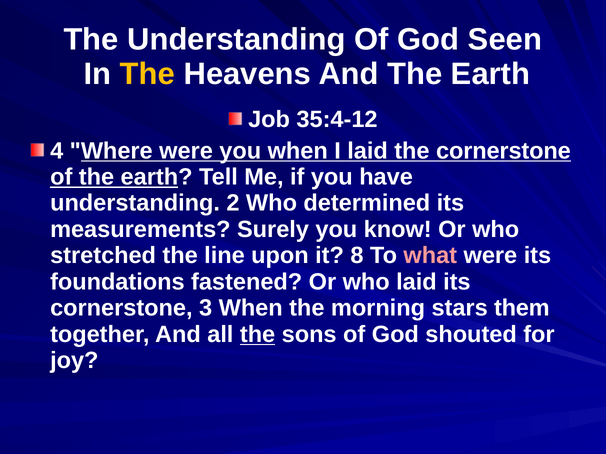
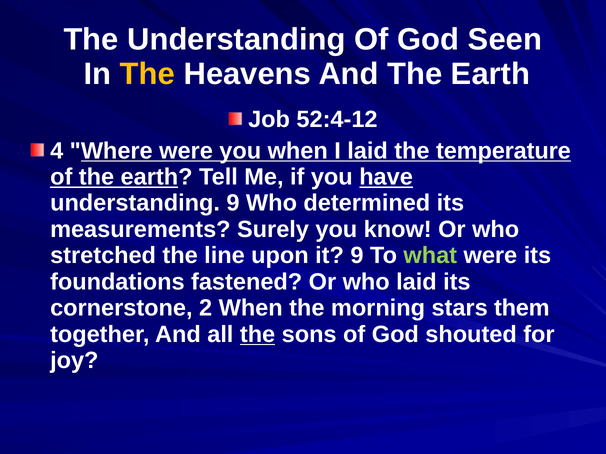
35:4-12: 35:4-12 -> 52:4-12
the cornerstone: cornerstone -> temperature
have underline: none -> present
understanding 2: 2 -> 9
it 8: 8 -> 9
what colour: pink -> light green
3: 3 -> 2
